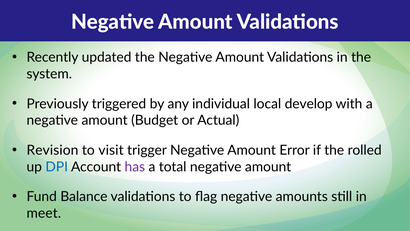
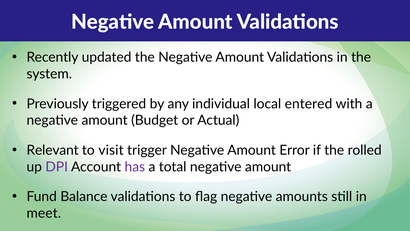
develop: develop -> entered
Revision: Revision -> Relevant
DPI colour: blue -> purple
